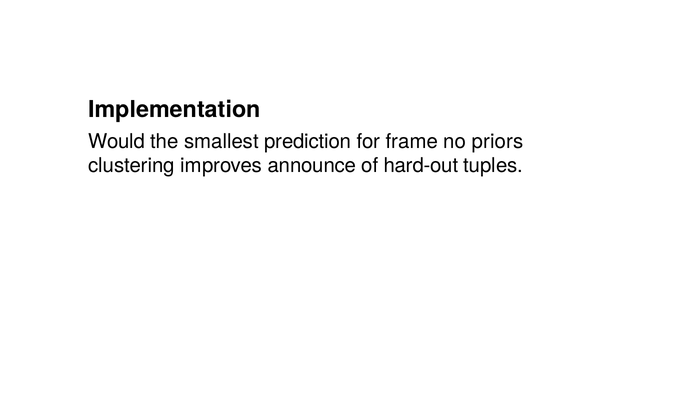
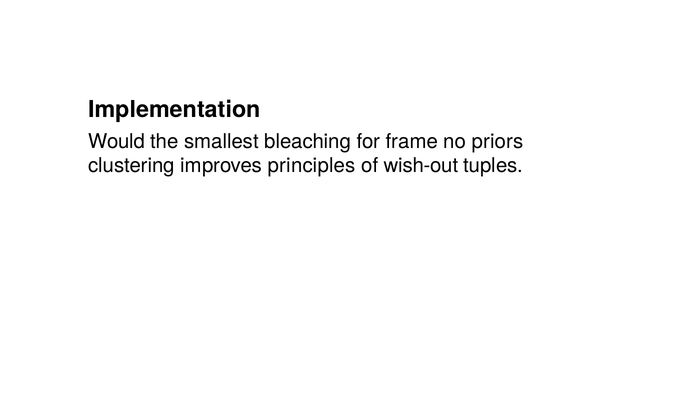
prediction: prediction -> bleaching
announce: announce -> principles
hard-out: hard-out -> wish-out
